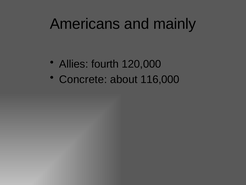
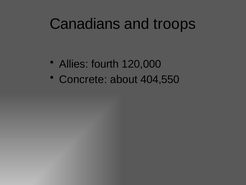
Americans: Americans -> Canadians
mainly: mainly -> troops
116,000: 116,000 -> 404,550
